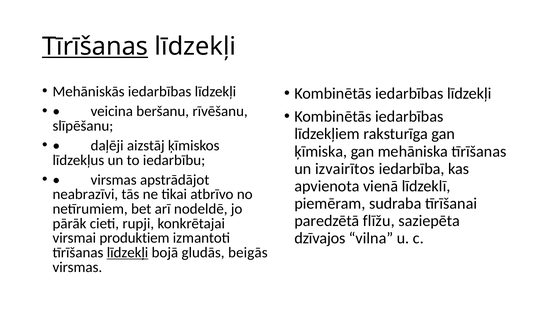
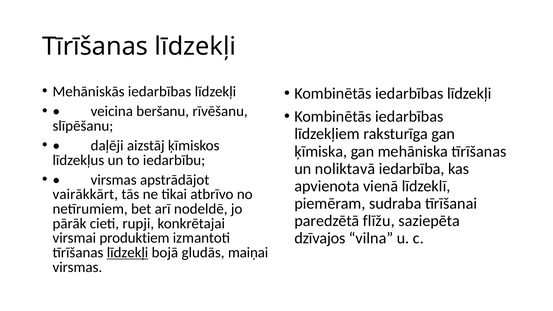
Tīrīšanas at (95, 46) underline: present -> none
izvairītos: izvairītos -> noliktavā
neabrazīvi: neabrazīvi -> vairākkārt
beigās: beigās -> maiņai
